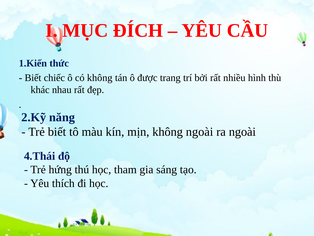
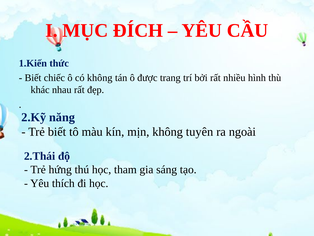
không ngoài: ngoài -> tuyên
4.Thái: 4.Thái -> 2.Thái
